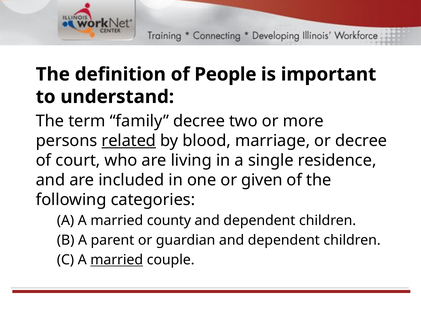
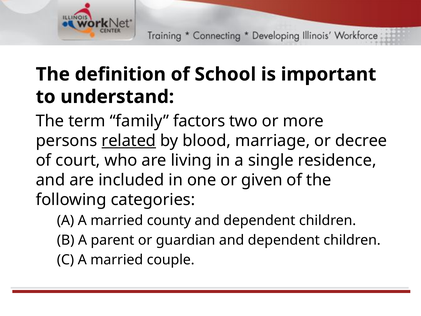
People: People -> School
family decree: decree -> factors
married at (117, 260) underline: present -> none
